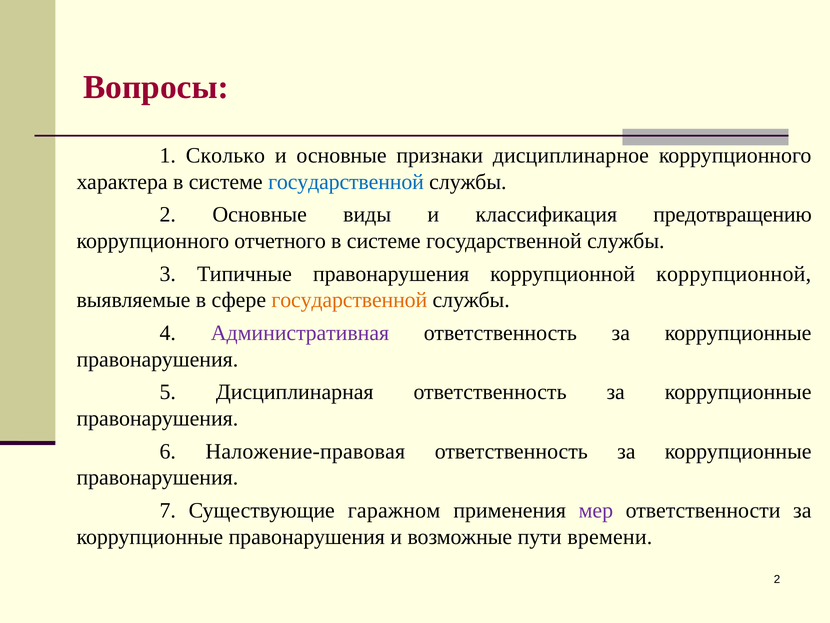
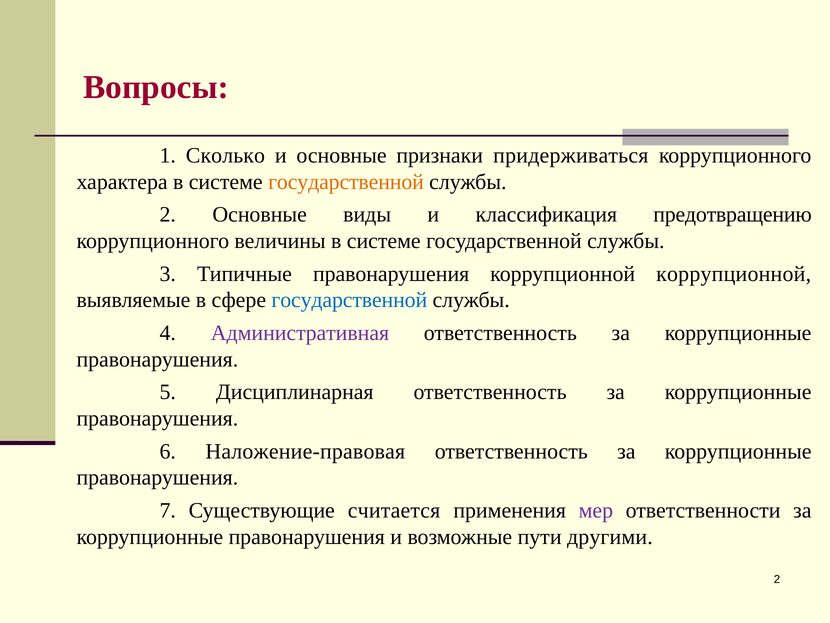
дисциплинарное: дисциплинарное -> придерживаться
государственной at (346, 182) colour: blue -> orange
отчетного: отчетного -> величины
государственной at (349, 300) colour: orange -> blue
гаражном: гаражном -> считается
времени: времени -> другими
